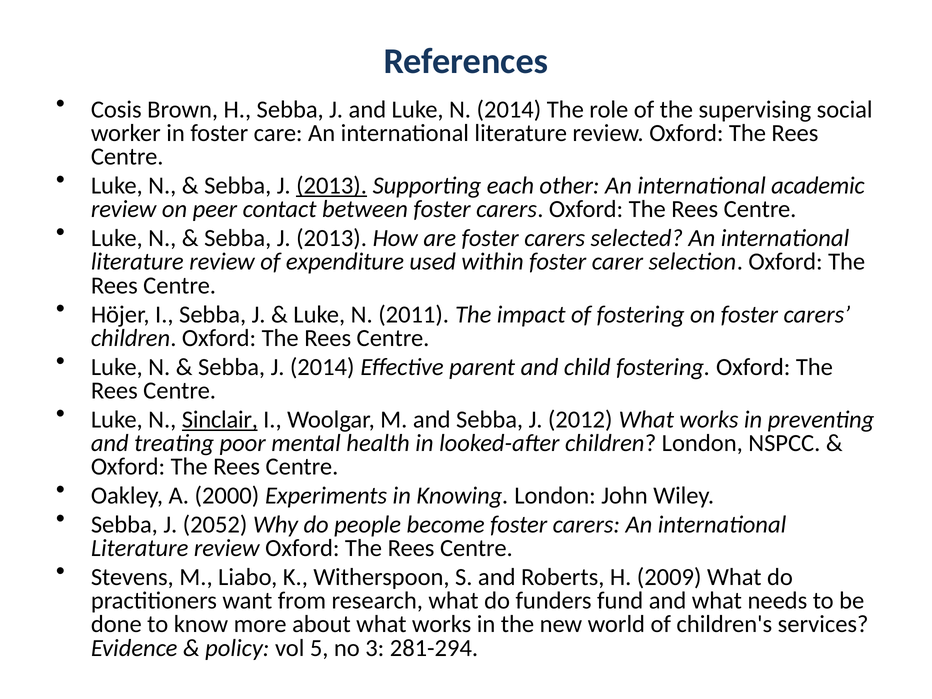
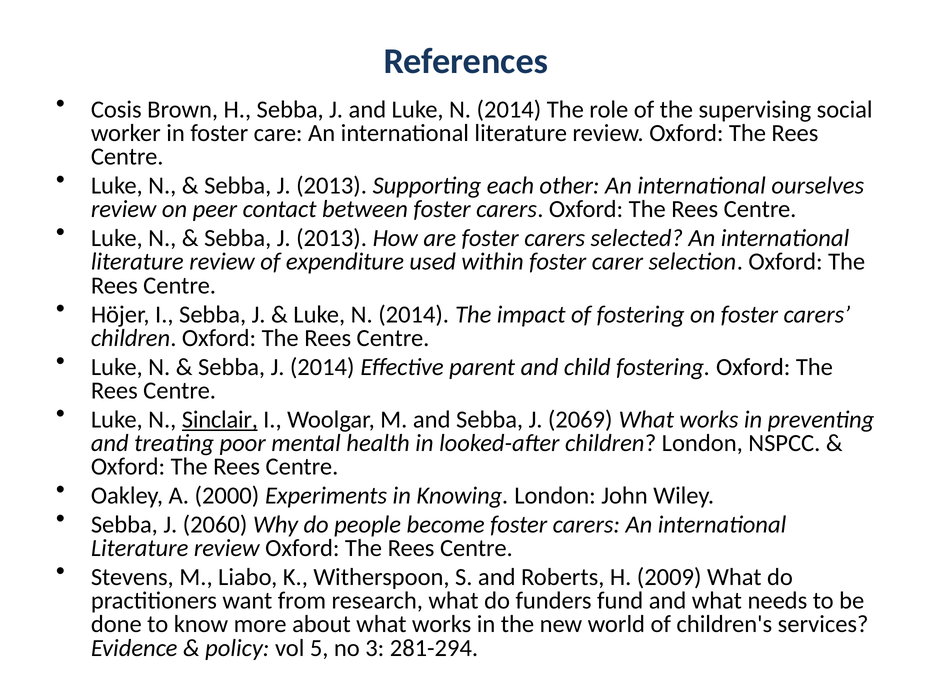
2013 at (332, 186) underline: present -> none
academic: academic -> ourselves
2011 at (414, 314): 2011 -> 2014
2012: 2012 -> 2069
2052: 2052 -> 2060
